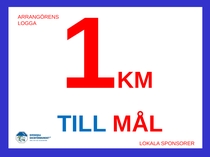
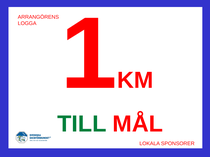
TILL colour: blue -> green
